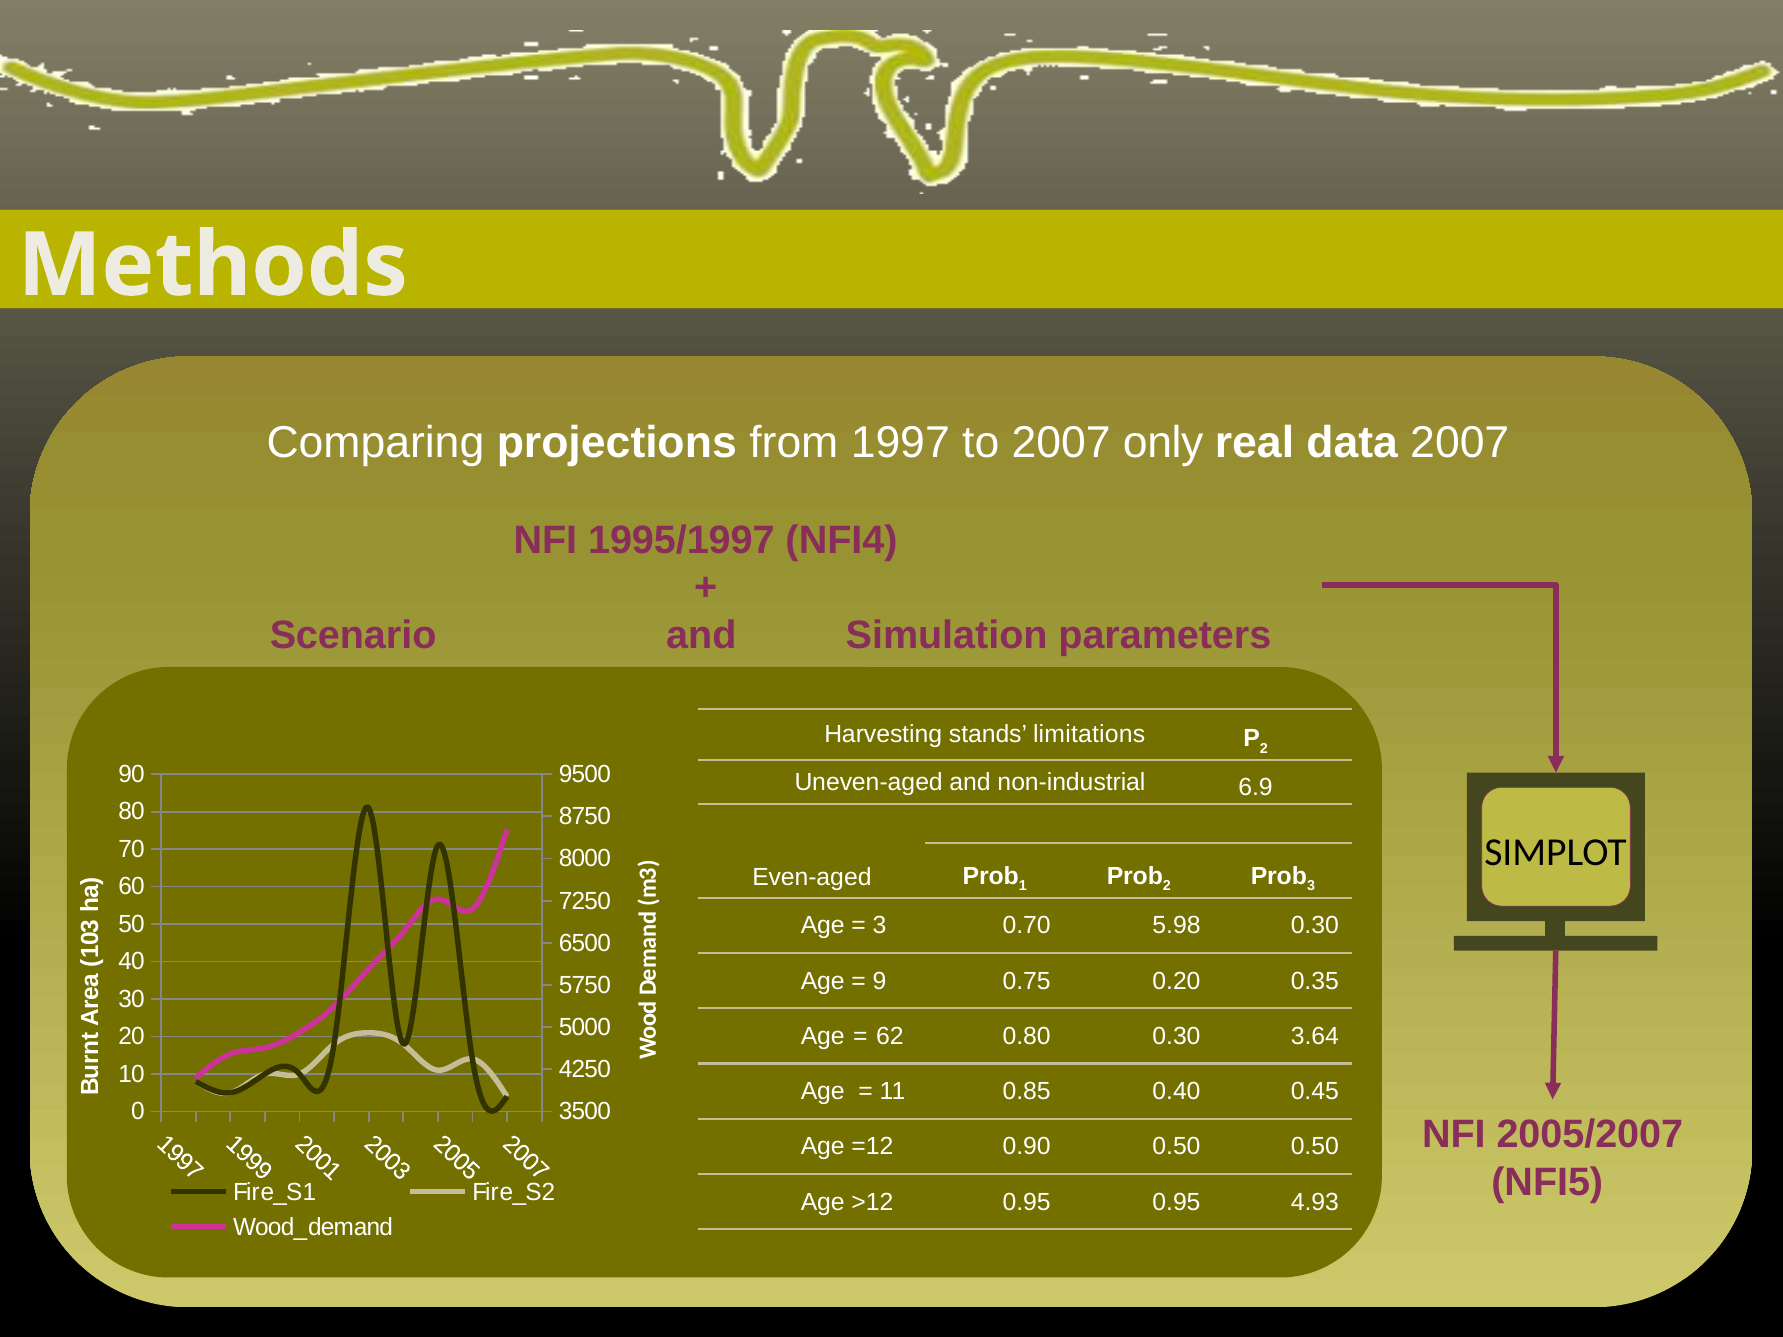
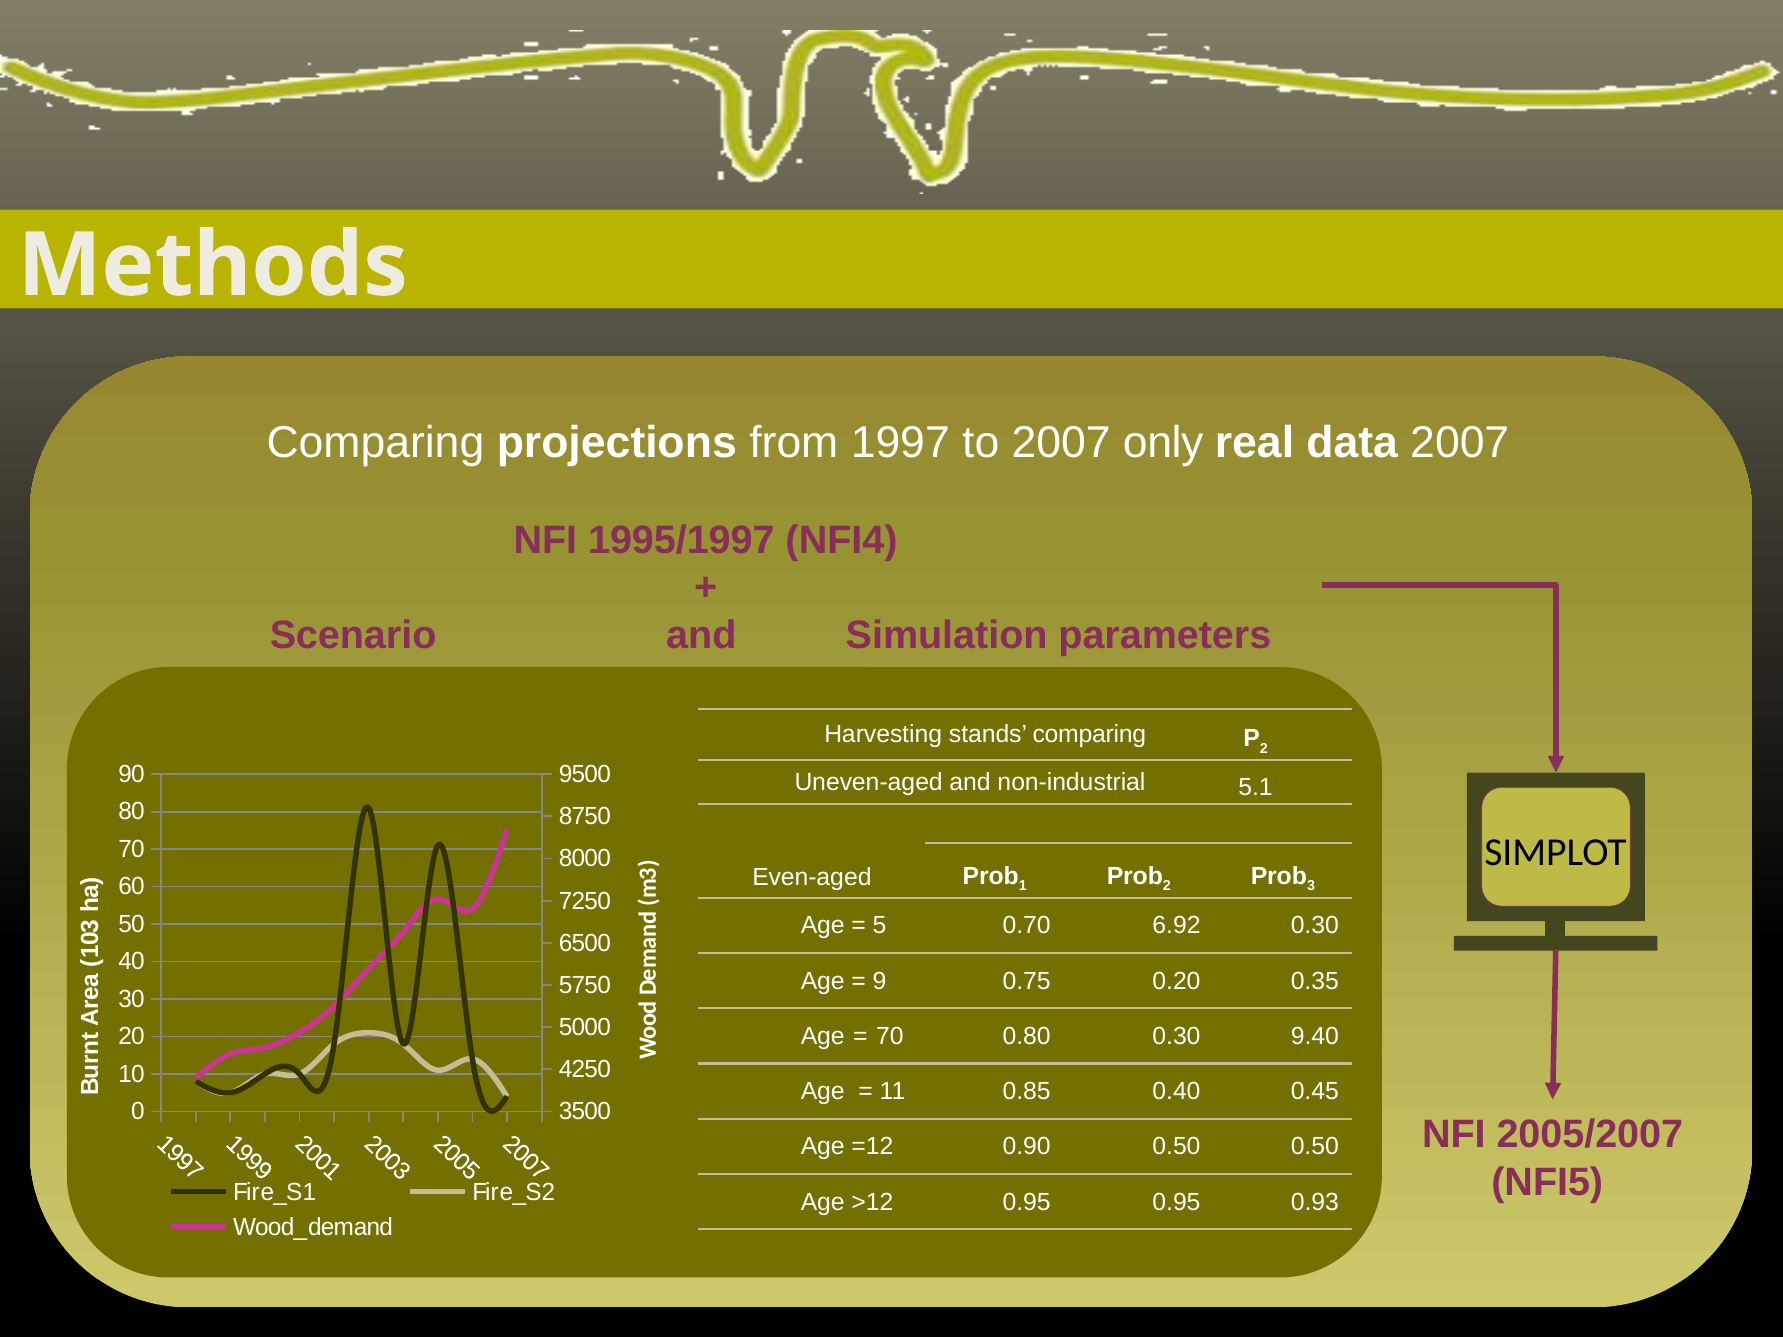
stands limitations: limitations -> comparing
6.9: 6.9 -> 5.1
3 at (880, 926): 3 -> 5
5.98: 5.98 -> 6.92
62 at (890, 1036): 62 -> 70
3.64: 3.64 -> 9.40
4.93: 4.93 -> 0.93
